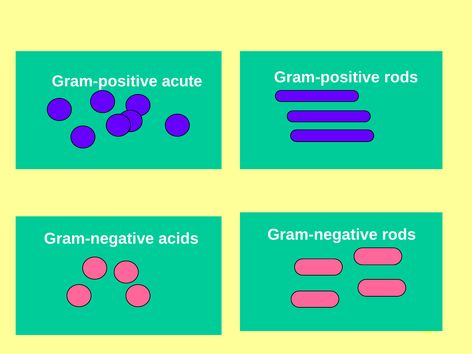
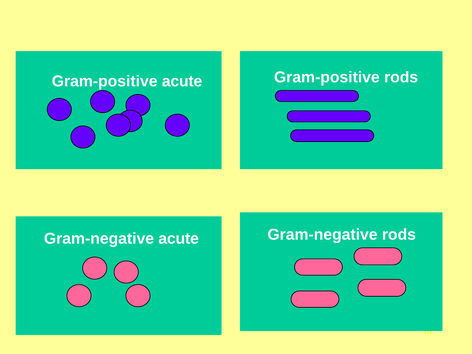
Gram-negative acids: acids -> acute
